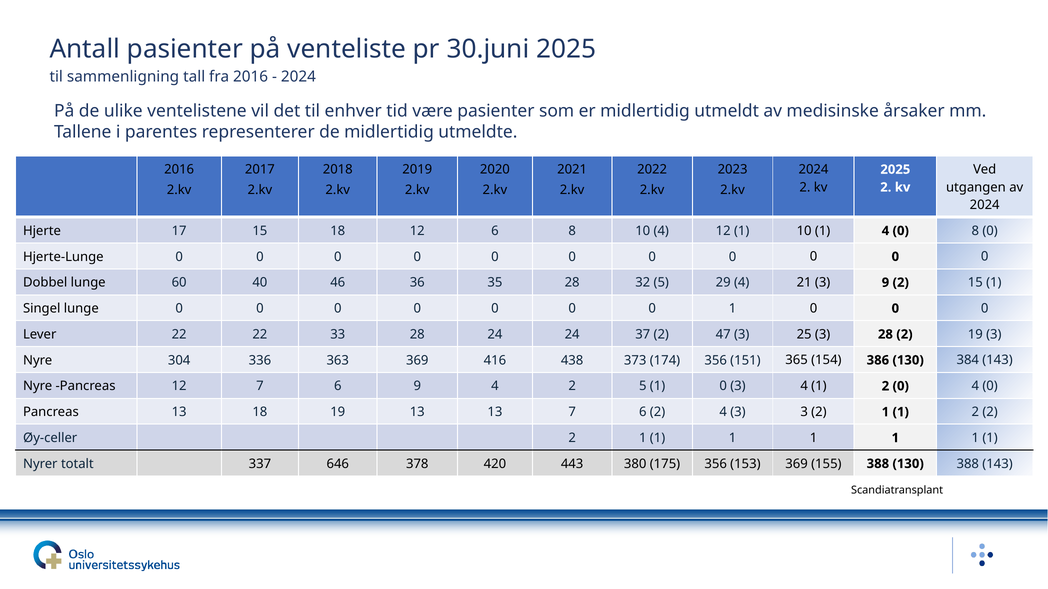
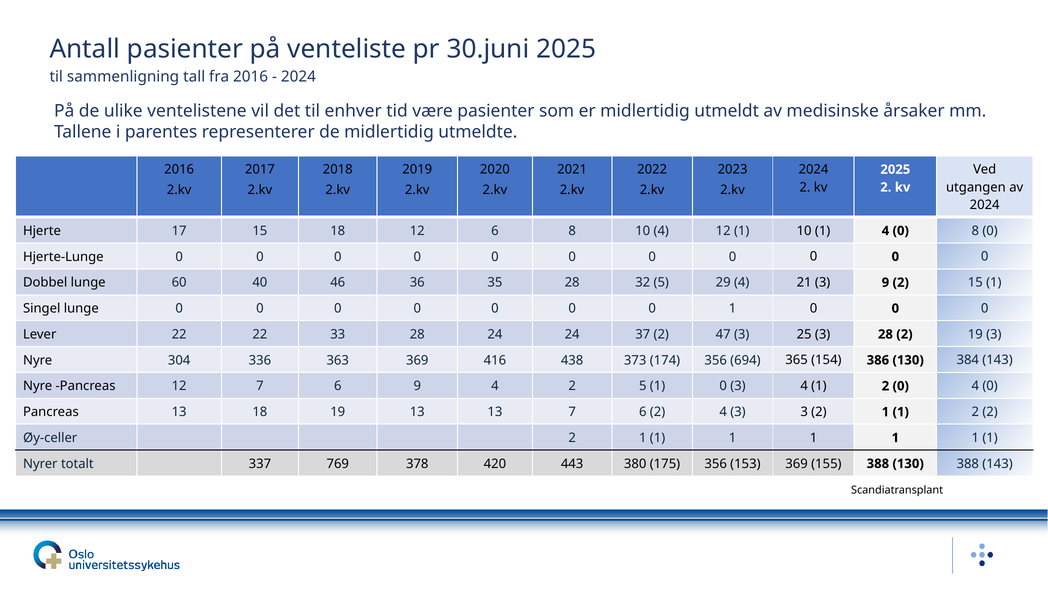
151: 151 -> 694
646: 646 -> 769
